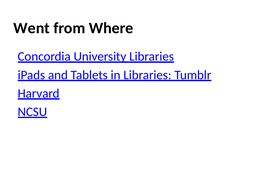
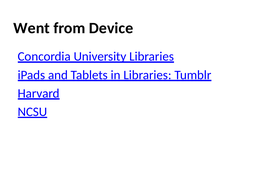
Where: Where -> Device
